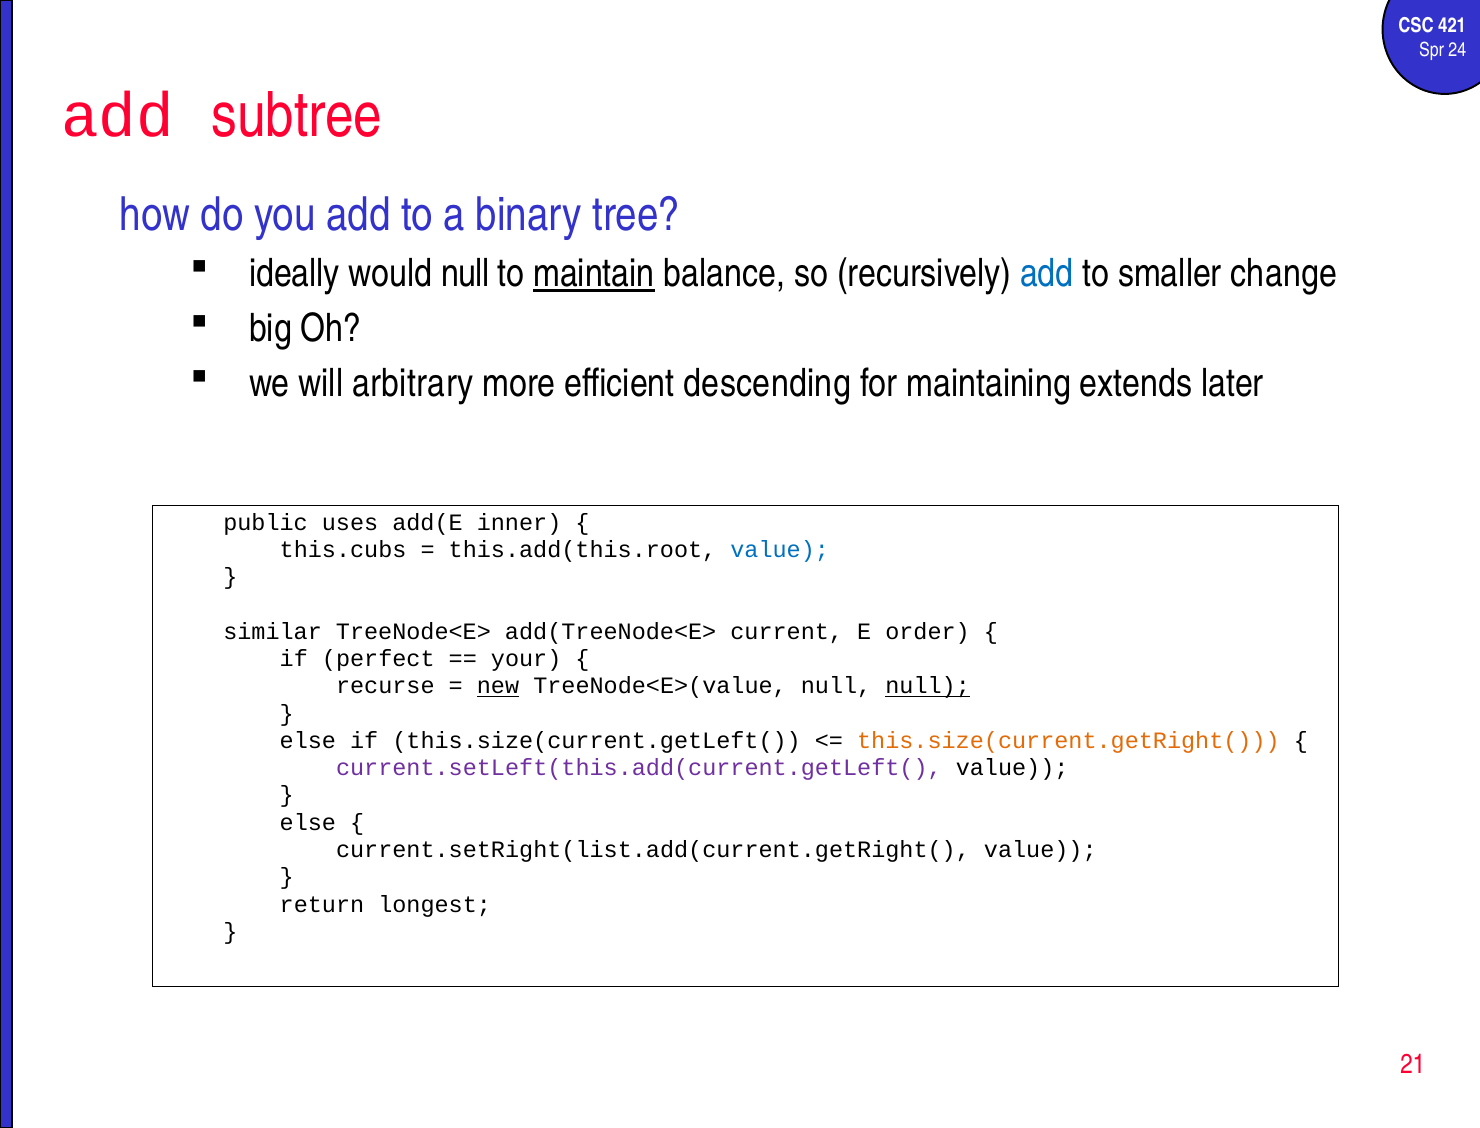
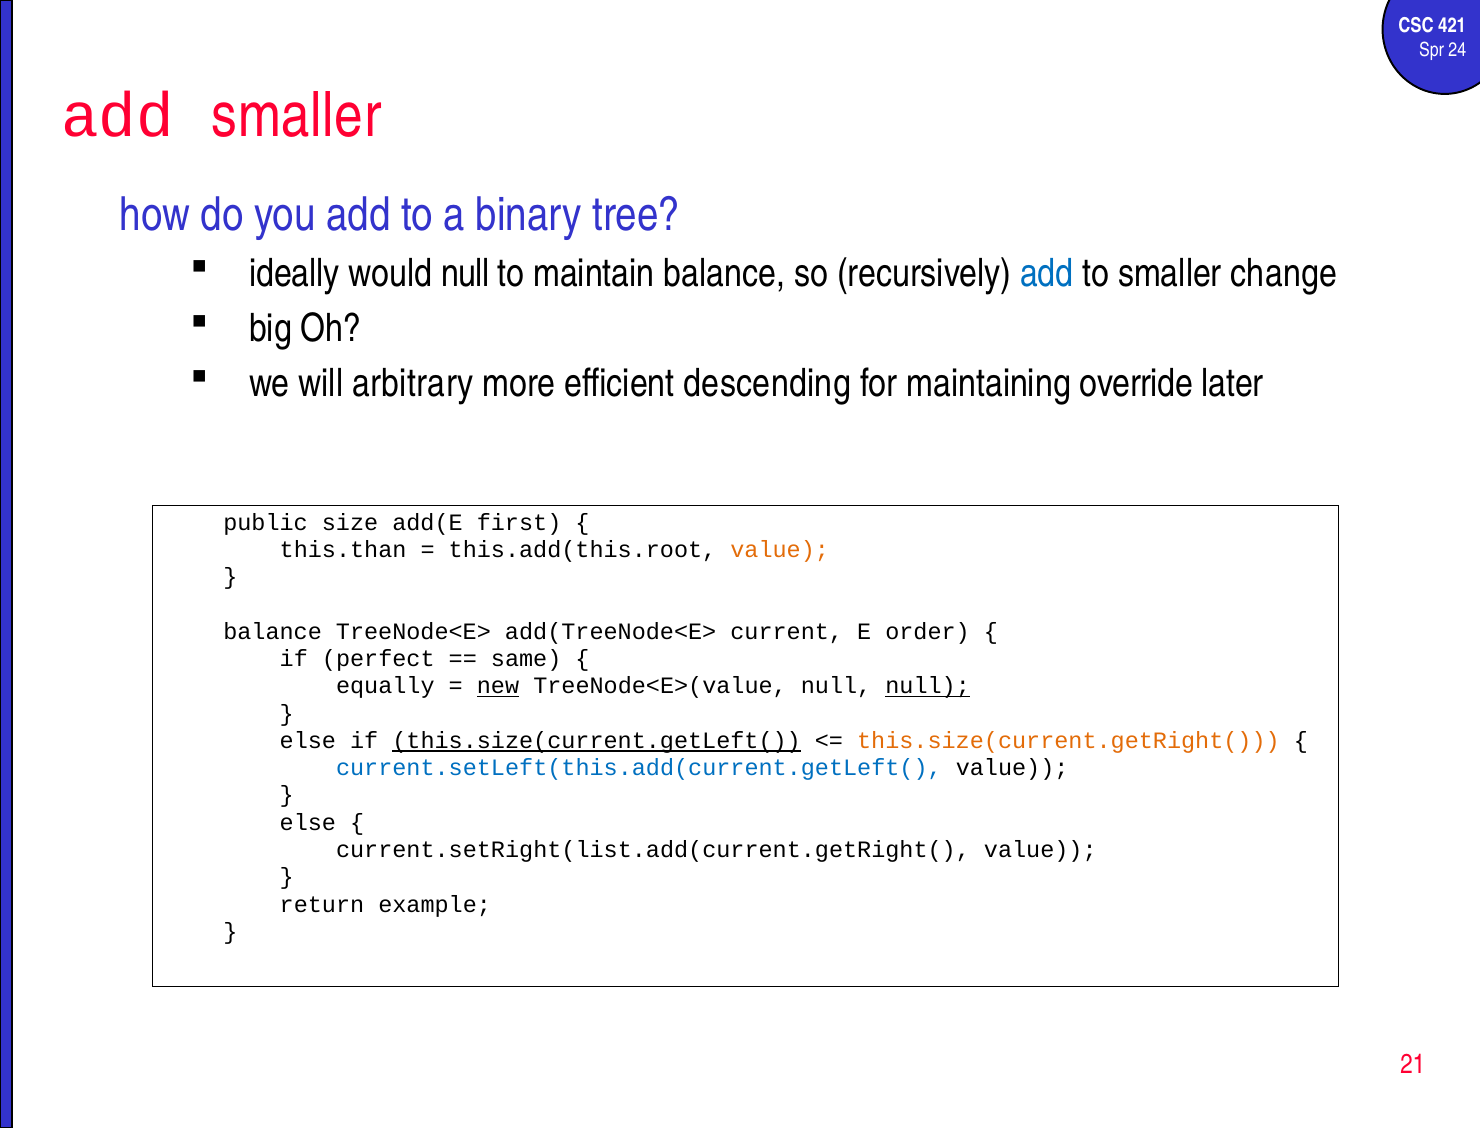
add subtree: subtree -> smaller
maintain underline: present -> none
extends: extends -> override
uses: uses -> size
inner: inner -> first
this.cubs: this.cubs -> this.than
value at (780, 550) colour: blue -> orange
similar at (273, 631): similar -> balance
your: your -> same
recurse: recurse -> equally
this.size(current.getLeft( underline: none -> present
current.setLeft(this.add(current.getLeft( colour: purple -> blue
longest: longest -> example
